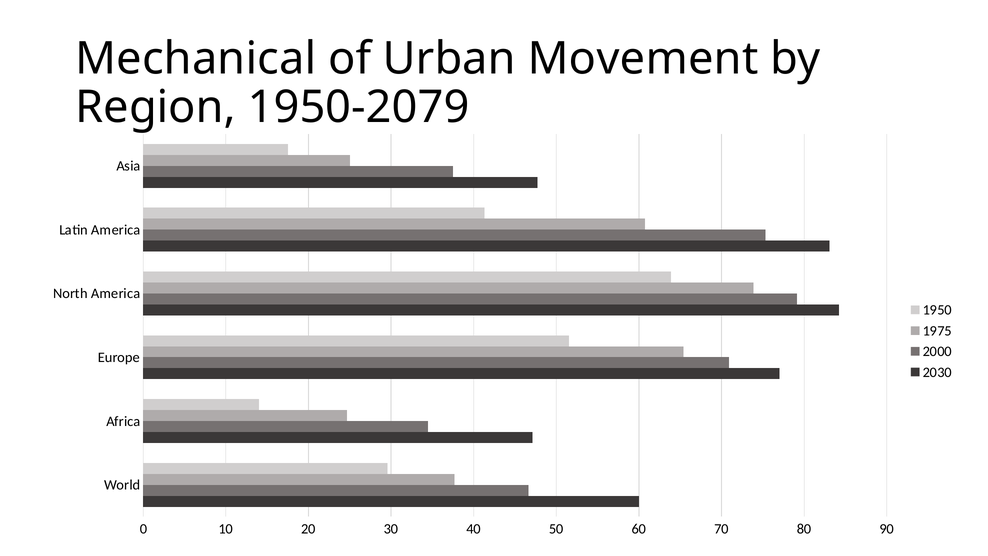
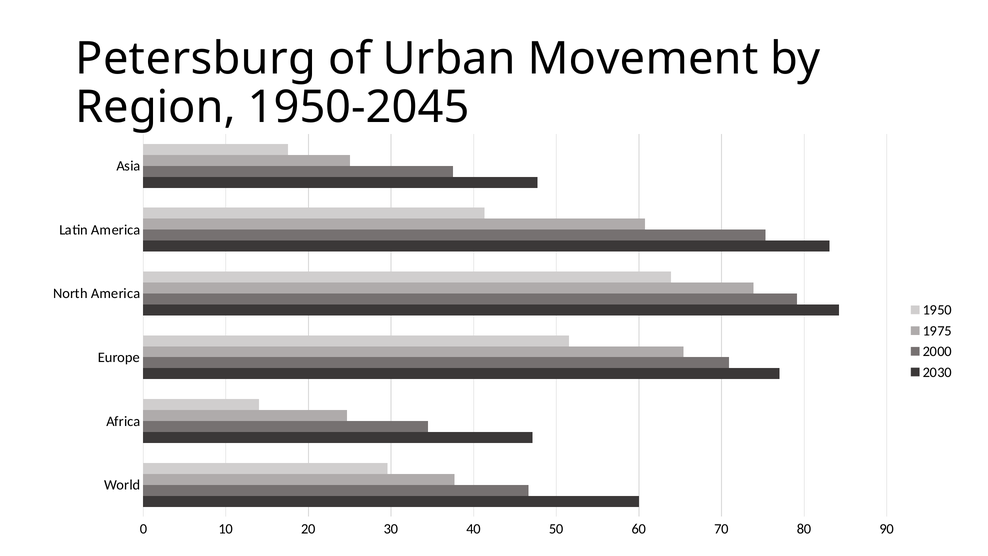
Mechanical: Mechanical -> Petersburg
1950-2079: 1950-2079 -> 1950-2045
